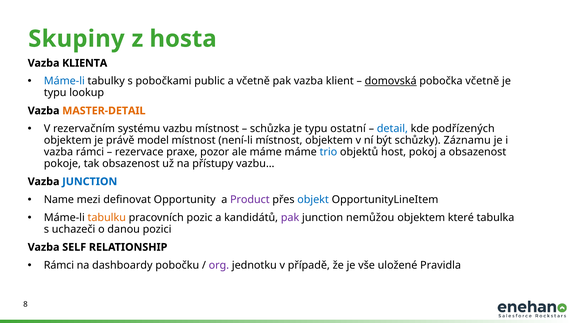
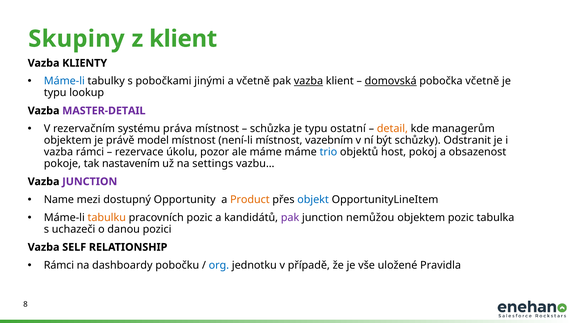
z hosta: hosta -> klient
KLIENTA: KLIENTA -> KLIENTY
public: public -> jinými
vazba at (308, 81) underline: none -> present
MASTER-DETAIL colour: orange -> purple
vazbu: vazbu -> práva
detail colour: blue -> orange
podřízených: podřízených -> managerům
místnost objektem: objektem -> vazebním
Záznamu: Záznamu -> Odstranit
praxe: praxe -> úkolu
tak obsazenost: obsazenost -> nastavením
přístupy: přístupy -> settings
JUNCTION at (90, 182) colour: blue -> purple
definovat: definovat -> dostupný
Product colour: purple -> orange
objektem které: které -> pozic
org colour: purple -> blue
